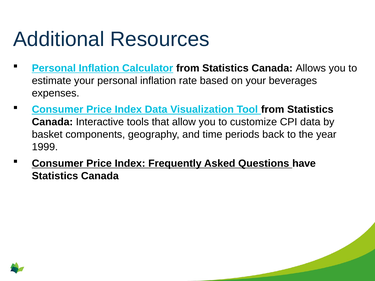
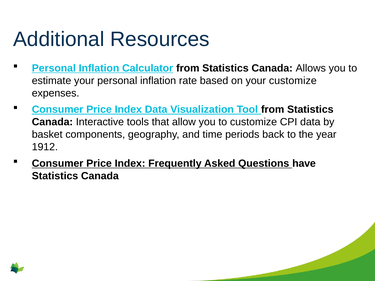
your beverages: beverages -> customize
1999: 1999 -> 1912
